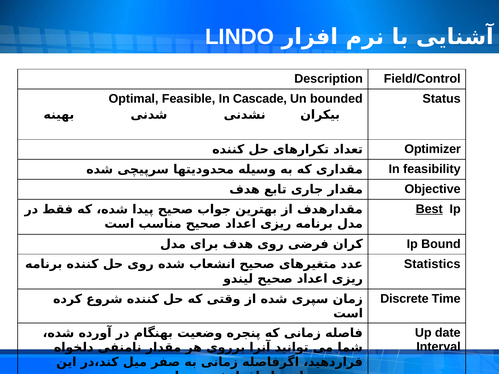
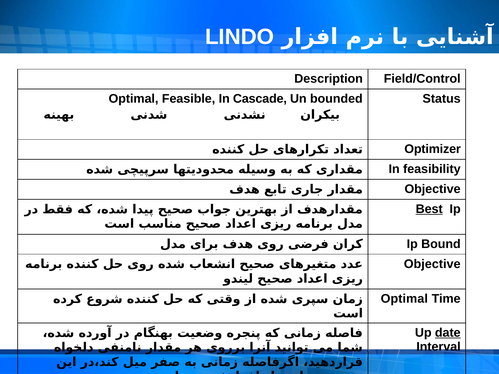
Statistics at (432, 264): Statistics -> Objective
Discrete at (404, 299): Discrete -> Optimal
date underline: none -> present
